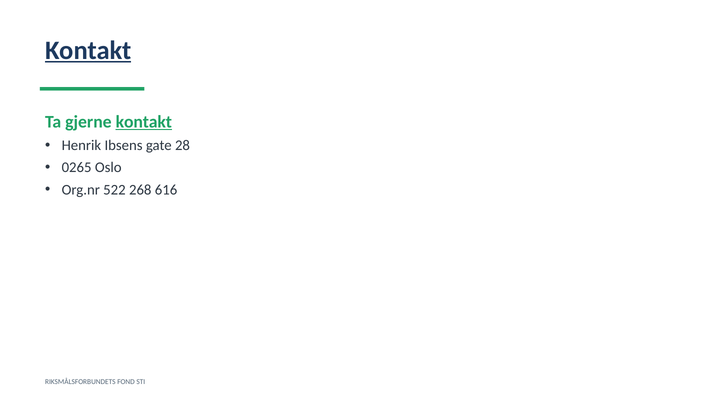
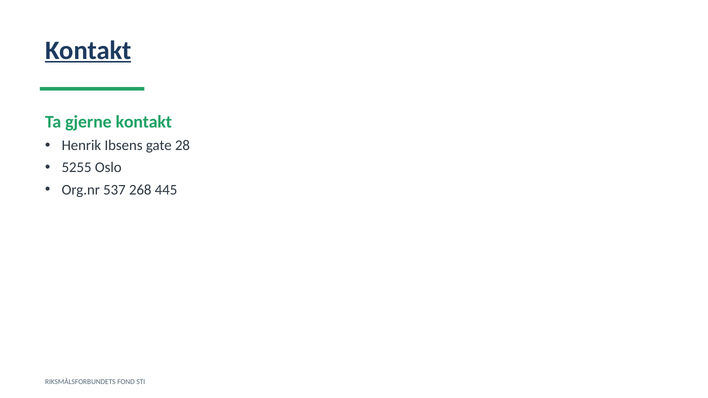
kontakt at (144, 122) underline: present -> none
0265: 0265 -> 5255
522: 522 -> 537
616: 616 -> 445
